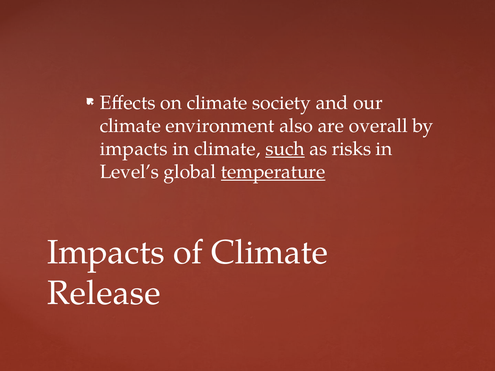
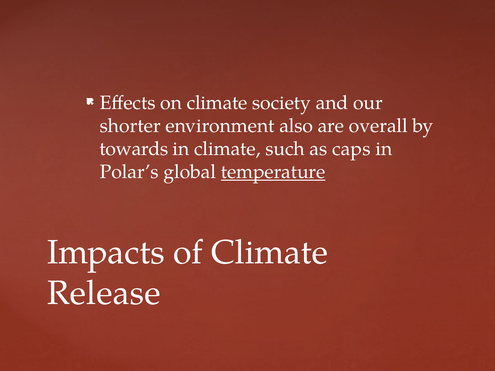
climate at (130, 126): climate -> shorter
impacts at (134, 149): impacts -> towards
such underline: present -> none
risks: risks -> caps
Level’s: Level’s -> Polar’s
